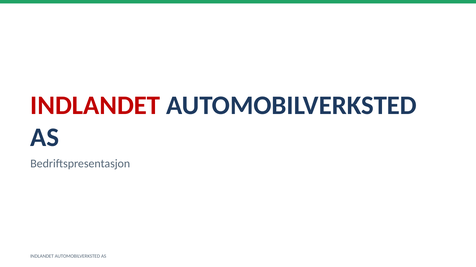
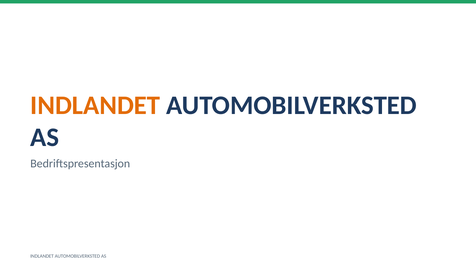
INDLANDET at (95, 106) colour: red -> orange
